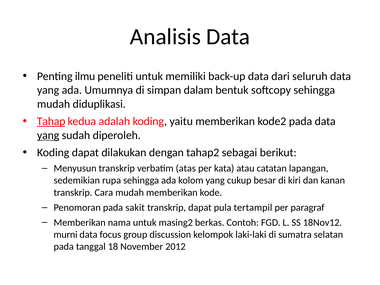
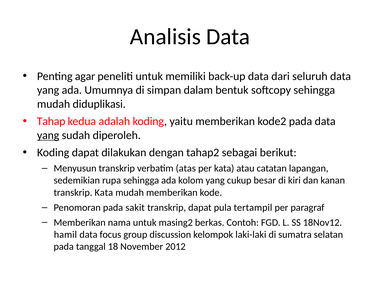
ilmu: ilmu -> agar
Tahap underline: present -> none
transkrip Cara: Cara -> Kata
murni: murni -> hamil
